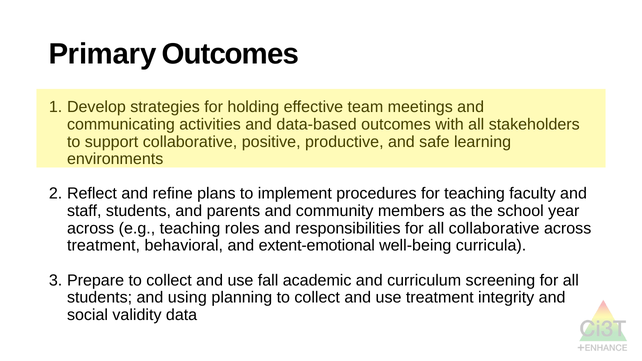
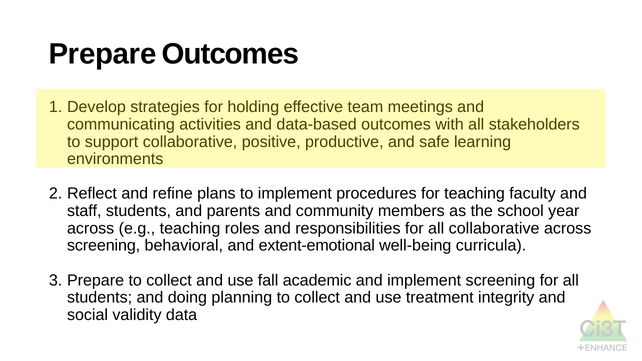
Primary at (102, 54): Primary -> Prepare
treatment at (104, 246): treatment -> screening
and curriculum: curriculum -> implement
using: using -> doing
